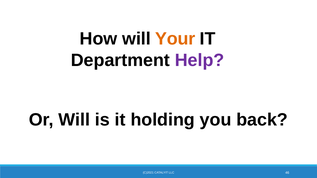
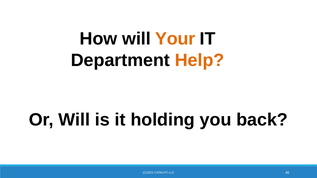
Help colour: purple -> orange
